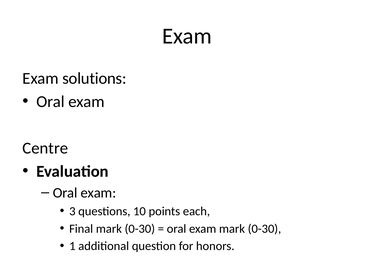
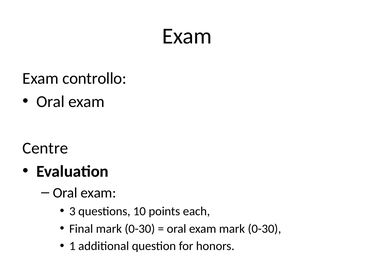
solutions: solutions -> controllo
